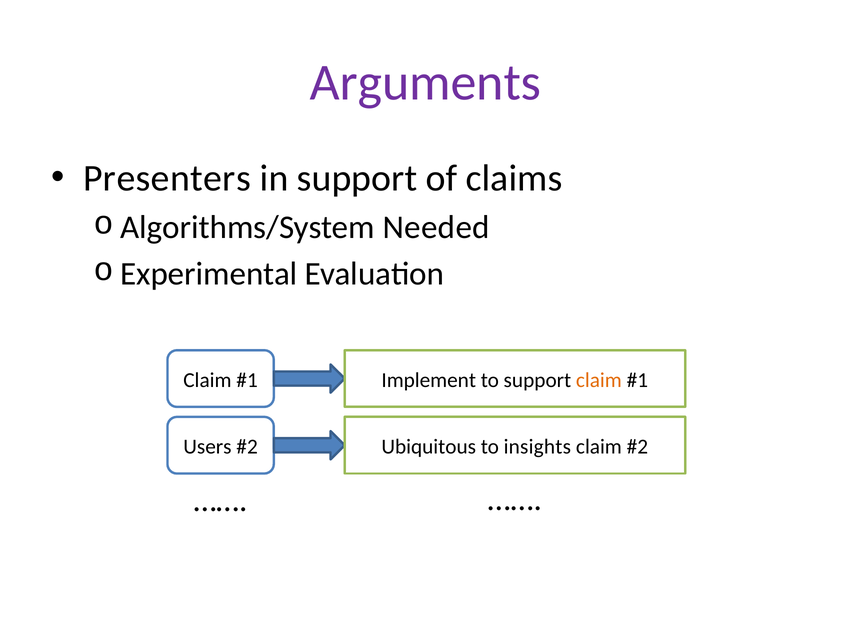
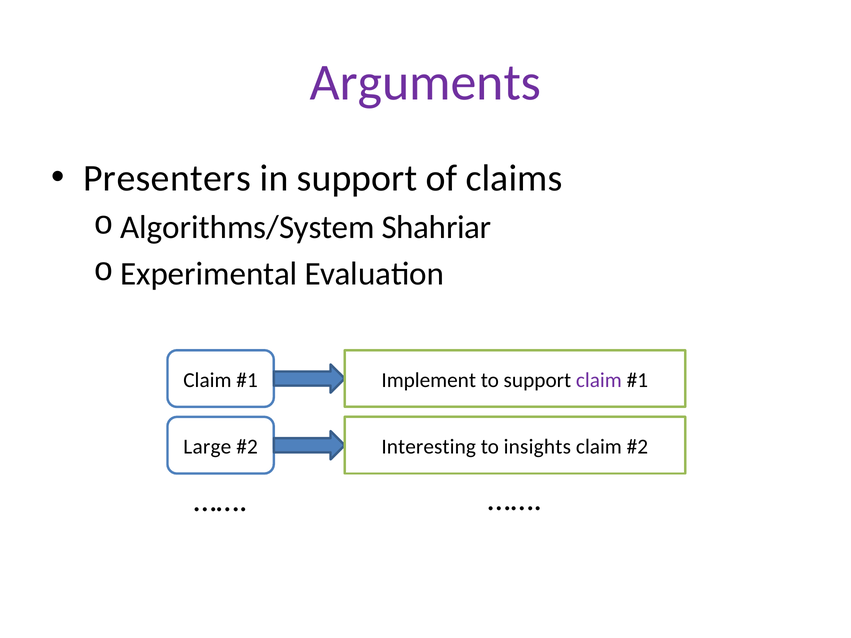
Needed: Needed -> Shahriar
claim at (599, 380) colour: orange -> purple
Users: Users -> Large
Ubiquitous: Ubiquitous -> Interesting
